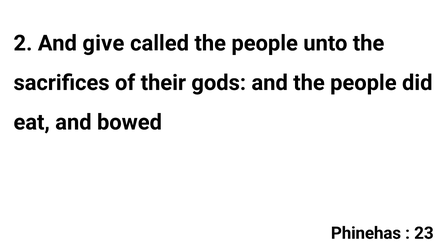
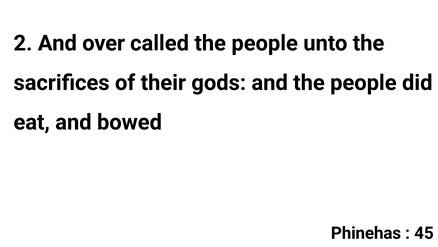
give: give -> over
23: 23 -> 45
